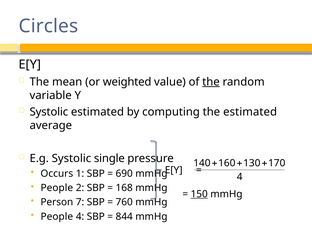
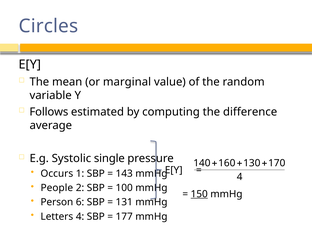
weighted: weighted -> marginal
the at (211, 82) underline: present -> none
Systolic at (49, 112): Systolic -> Follows
the estimated: estimated -> difference
690: 690 -> 143
168: 168 -> 100
7: 7 -> 6
760: 760 -> 131
People at (57, 216): People -> Letters
844: 844 -> 177
